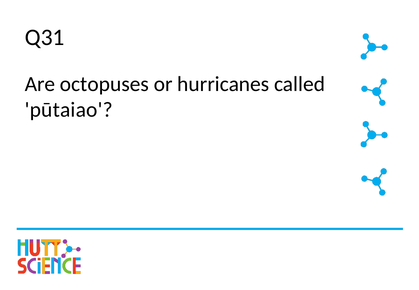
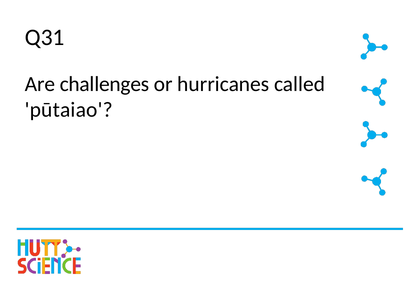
octopuses: octopuses -> challenges
